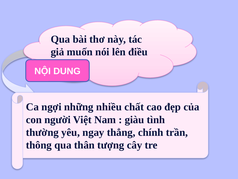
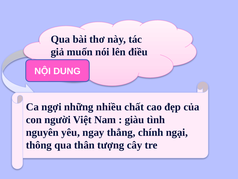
thường: thường -> nguyên
trần: trần -> ngại
